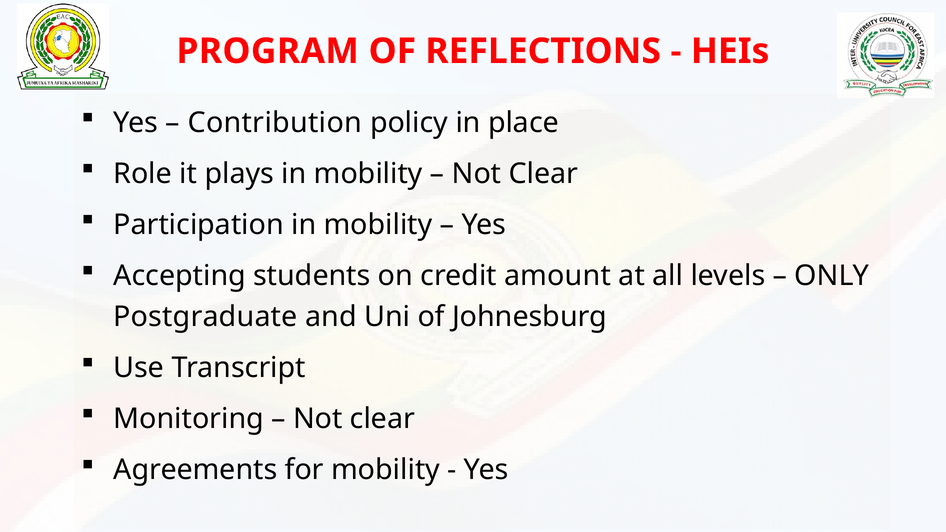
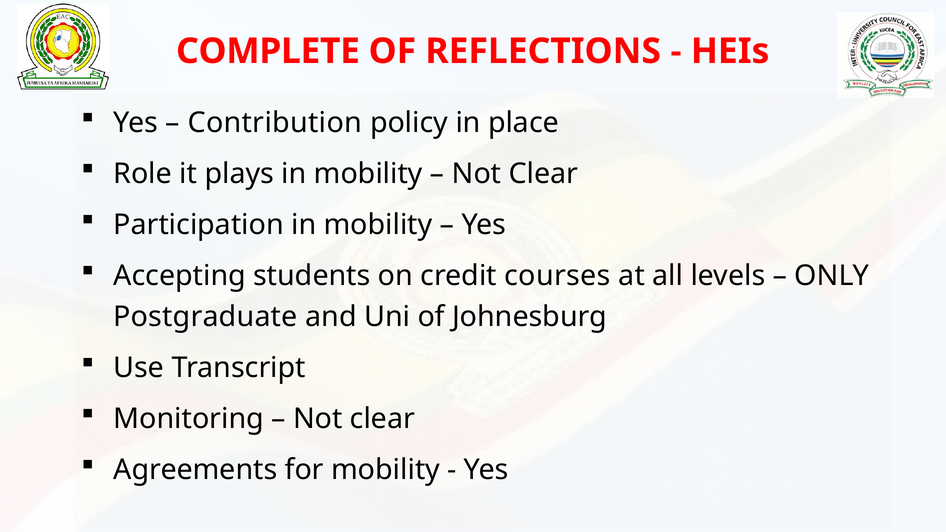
PROGRAM: PROGRAM -> COMPLETE
amount: amount -> courses
